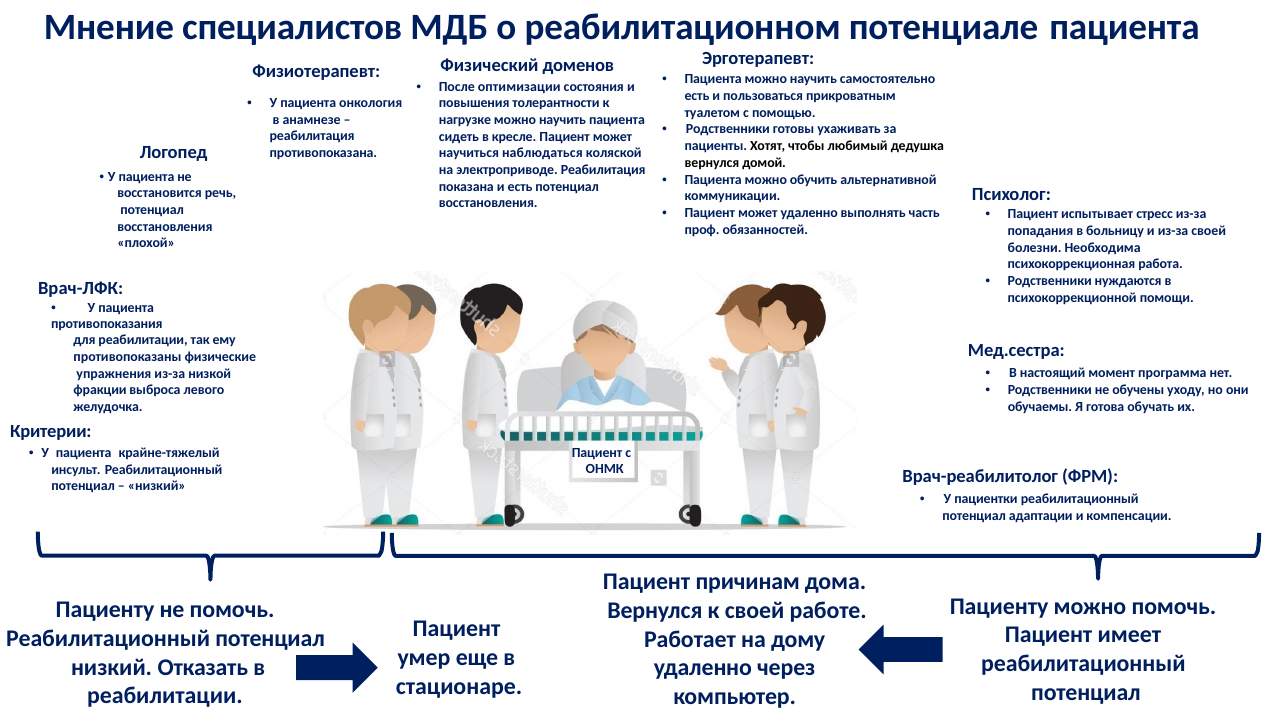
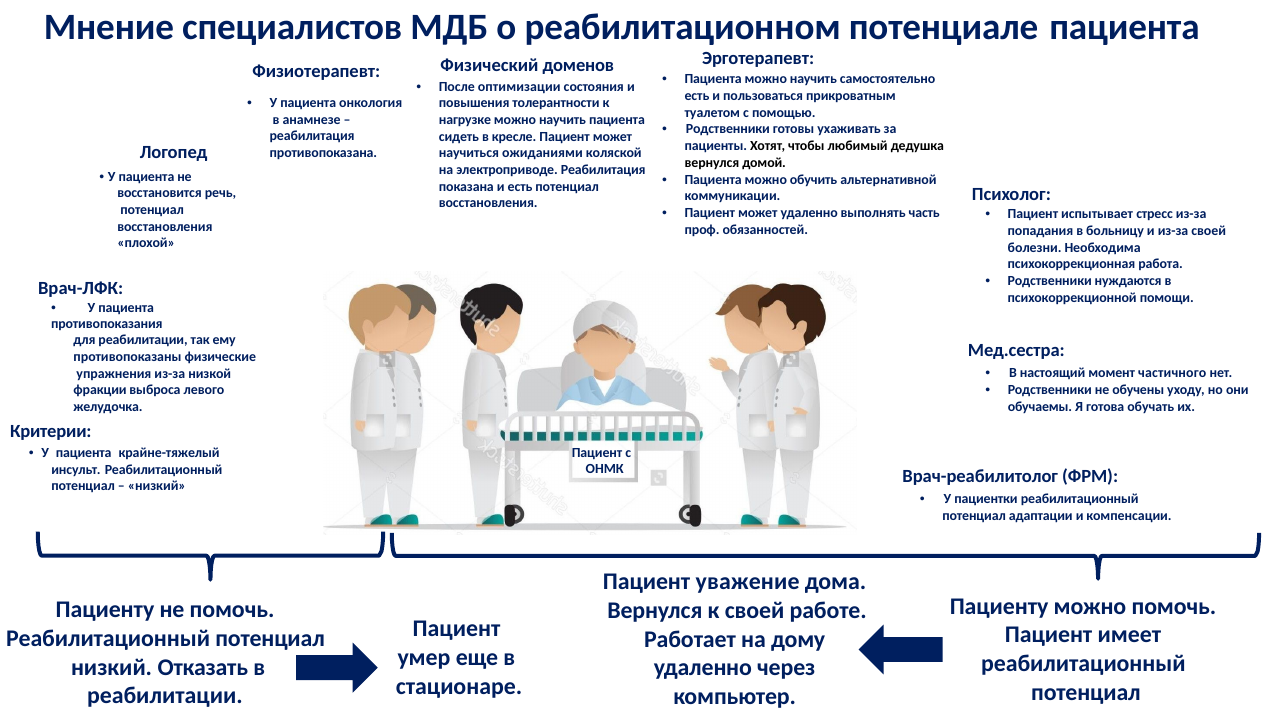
наблюдаться: наблюдаться -> ожиданиями
программа: программа -> частичного
причинам: причинам -> уважение
